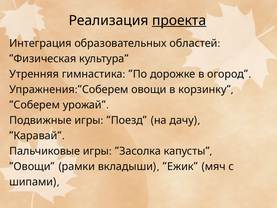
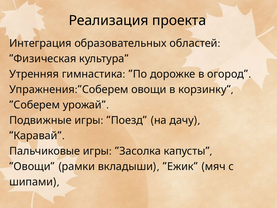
проекта underline: present -> none
